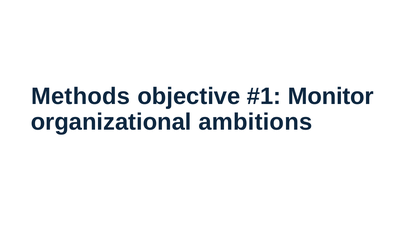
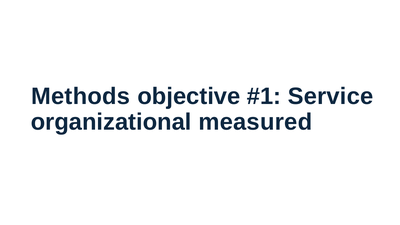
Monitor: Monitor -> Service
ambitions: ambitions -> measured
